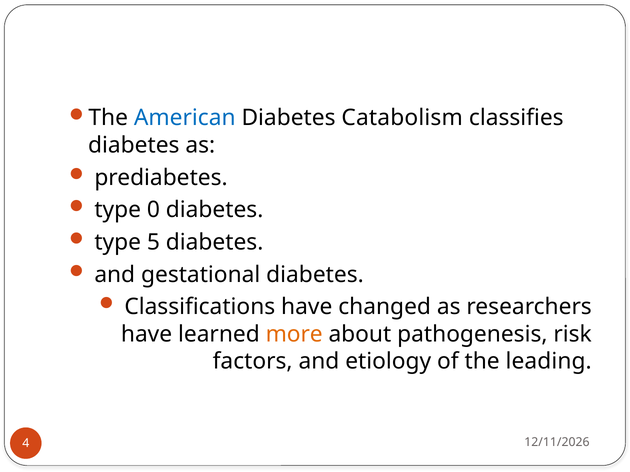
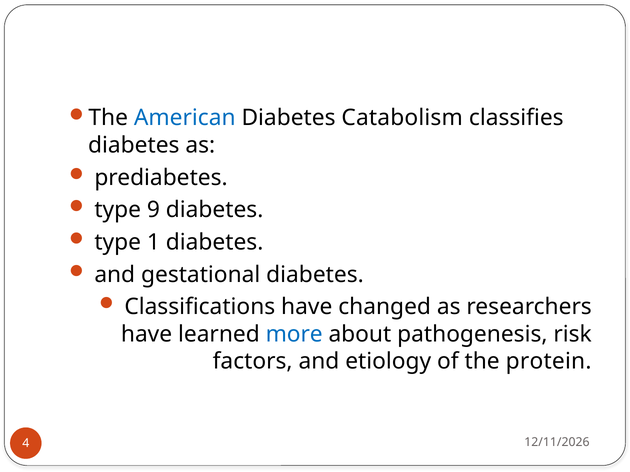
0: 0 -> 9
5: 5 -> 1
more colour: orange -> blue
leading: leading -> protein
